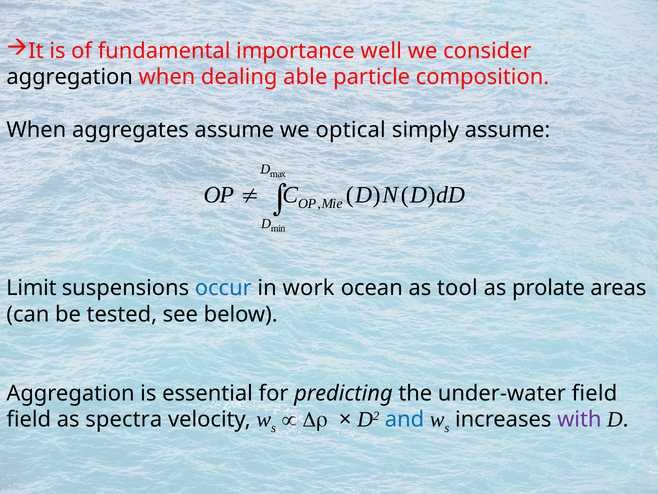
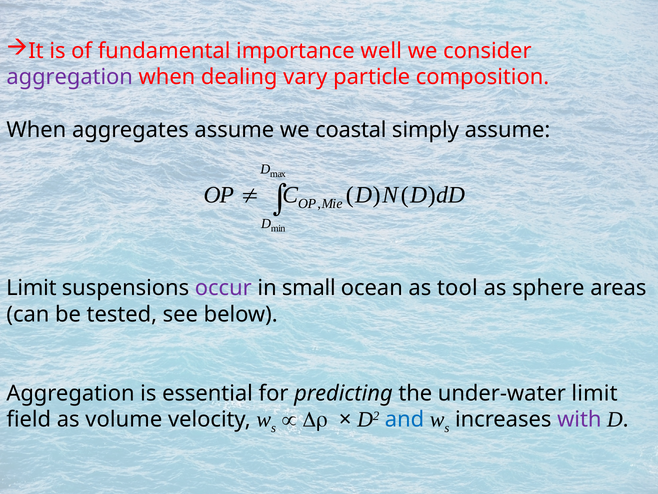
aggregation at (70, 77) colour: black -> purple
able: able -> vary
optical: optical -> coastal
occur colour: blue -> purple
work: work -> small
prolate: prolate -> sphere
under-water field: field -> limit
spectra: spectra -> volume
